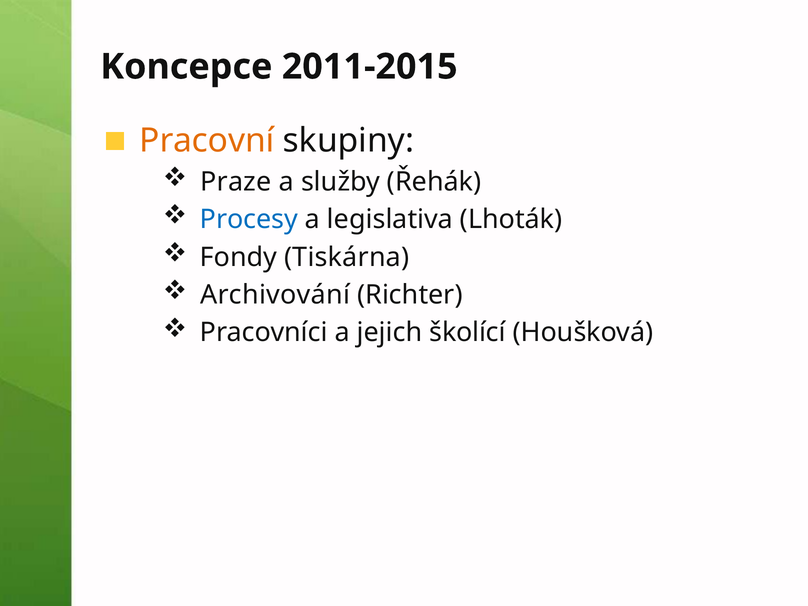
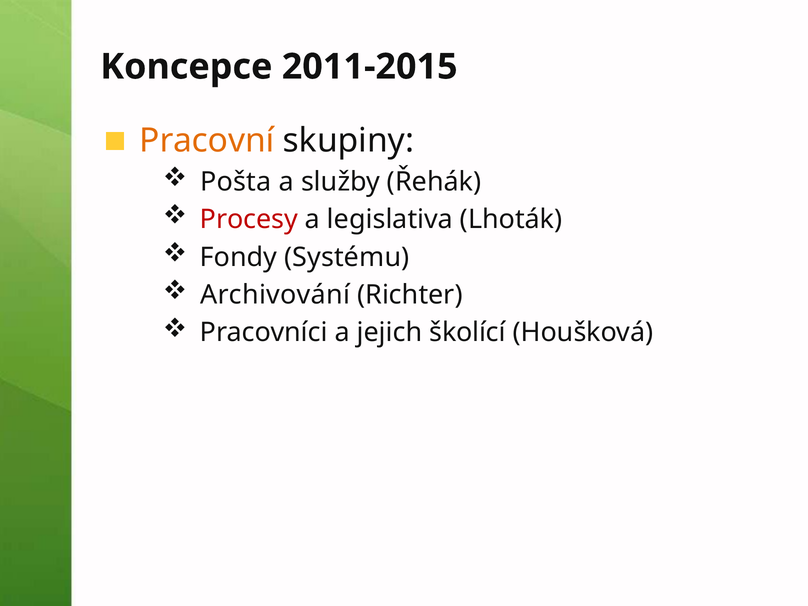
Praze: Praze -> Pošta
Procesy colour: blue -> red
Tiskárna: Tiskárna -> Systému
